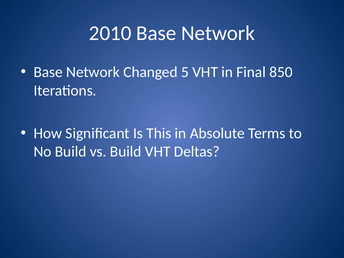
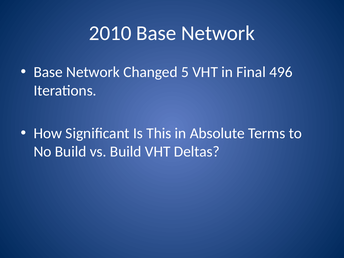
850: 850 -> 496
